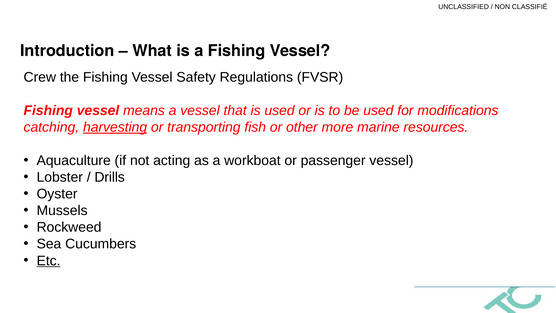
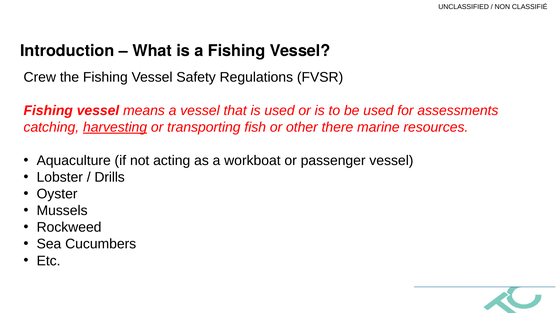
modifications: modifications -> assessments
more: more -> there
Etc underline: present -> none
